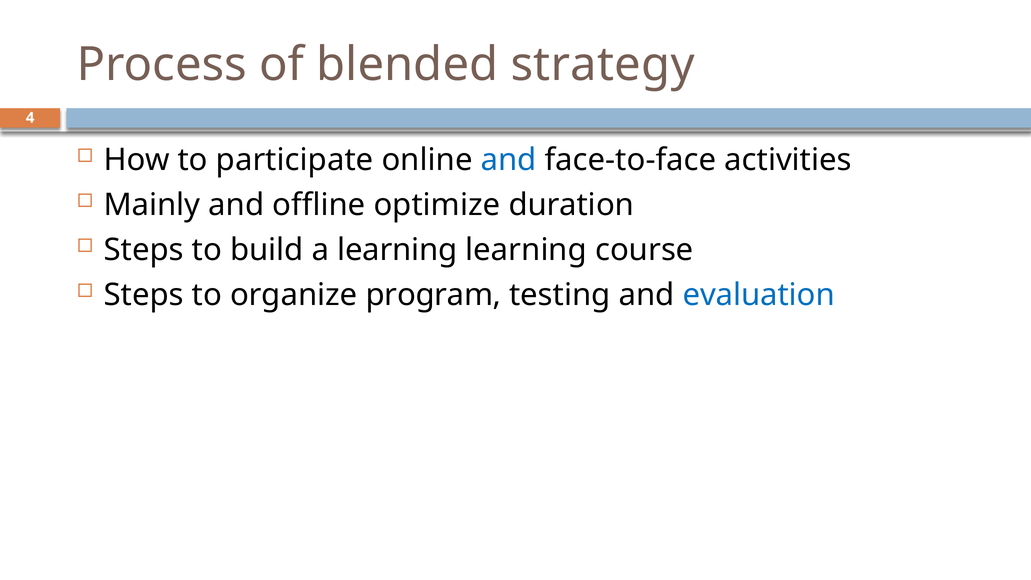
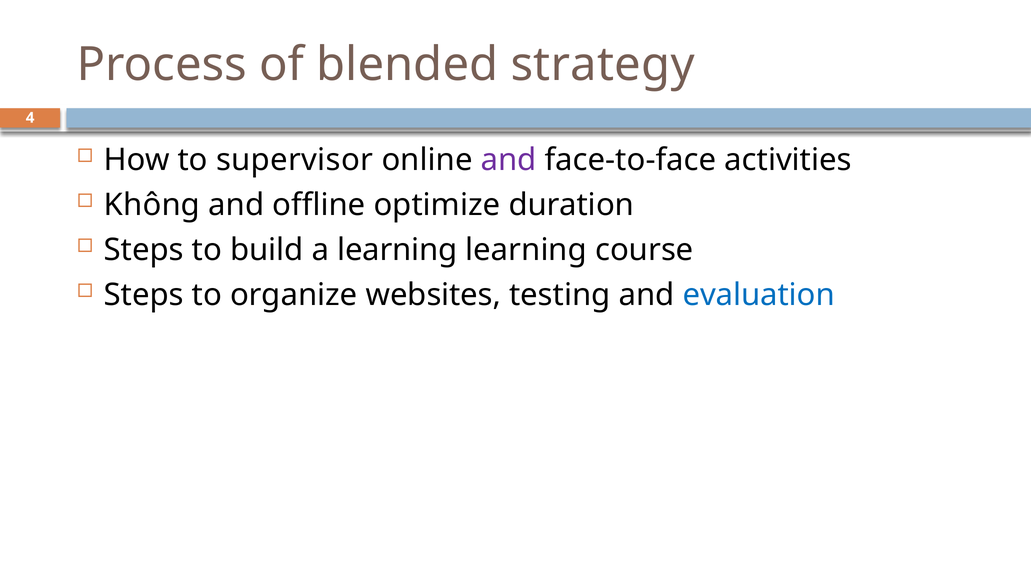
participate: participate -> supervisor
and at (509, 160) colour: blue -> purple
Mainly: Mainly -> Không
program: program -> websites
